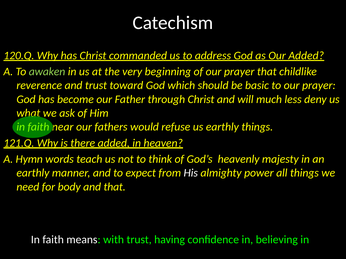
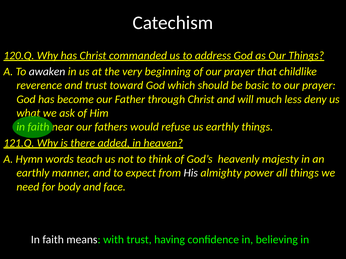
Our Added: Added -> Things
awaken colour: light green -> white
and that: that -> face
